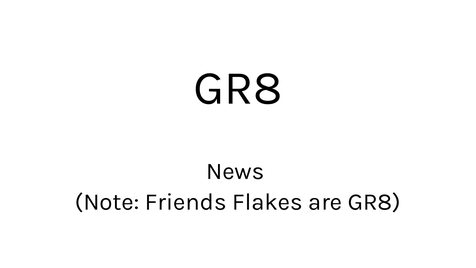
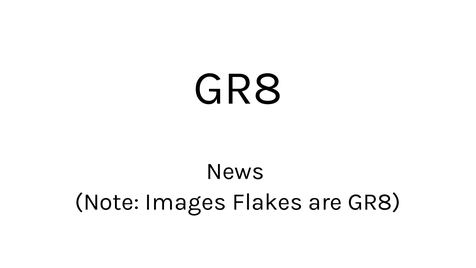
Friends: Friends -> Images
